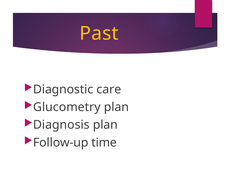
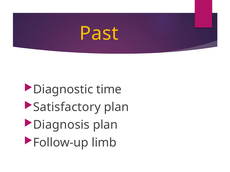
care: care -> time
Glucometry: Glucometry -> Satisfactory
time: time -> limb
